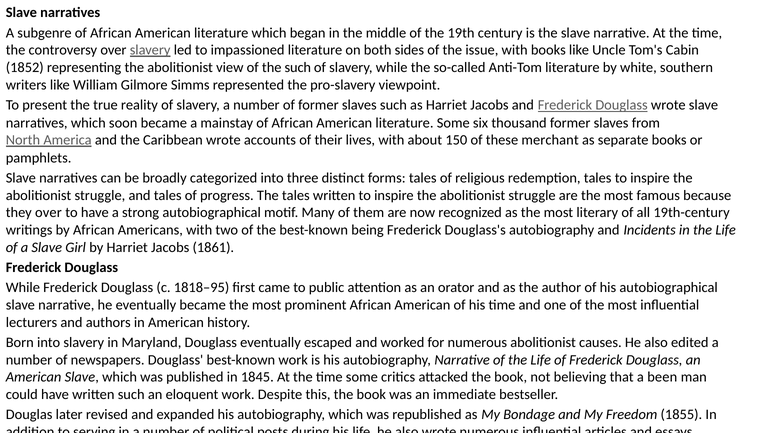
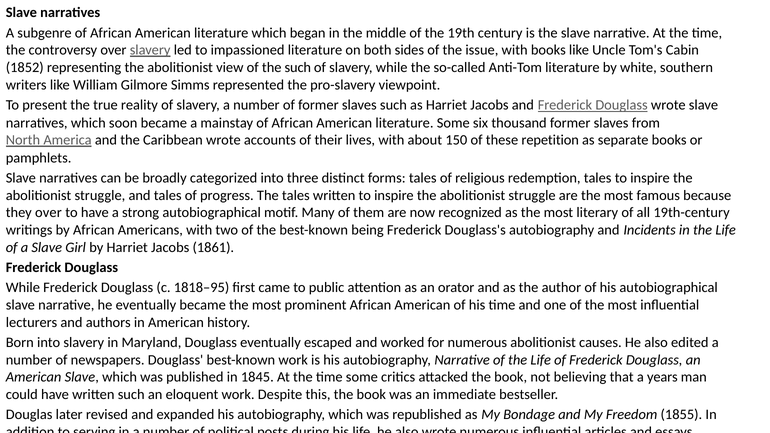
merchant: merchant -> repetition
been: been -> years
